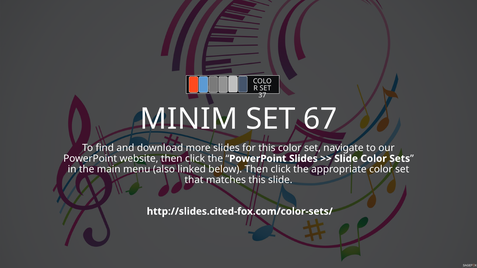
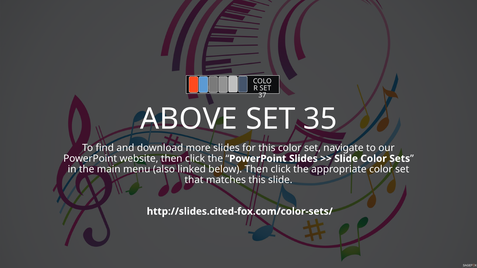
MINIM: MINIM -> ABOVE
67: 67 -> 35
